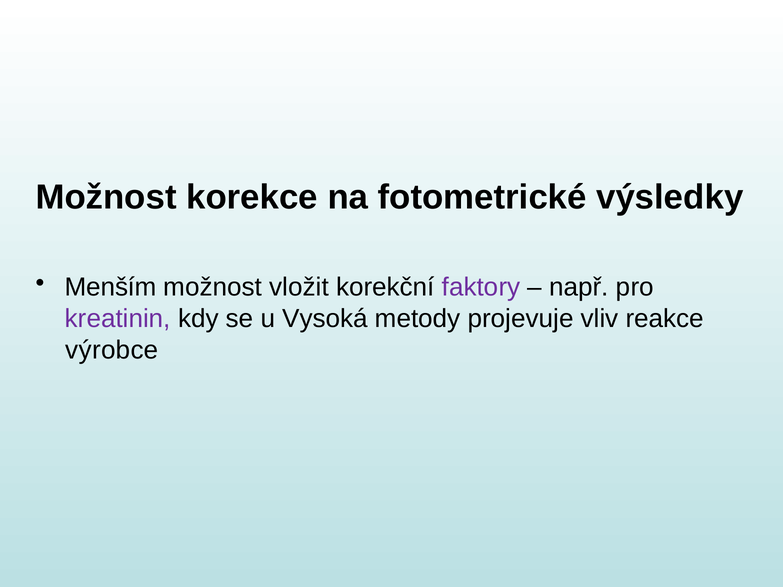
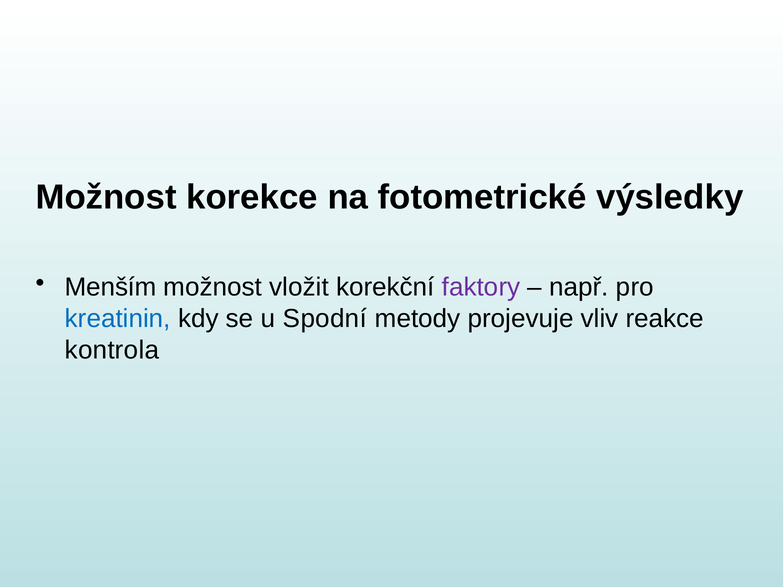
kreatinin colour: purple -> blue
Vysoká: Vysoká -> Spodní
výrobce: výrobce -> kontrola
